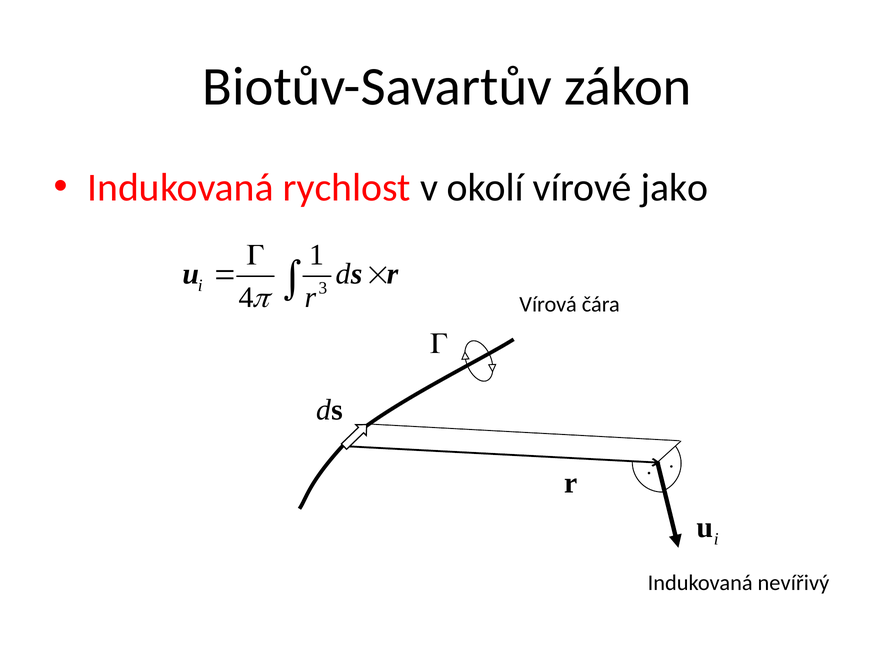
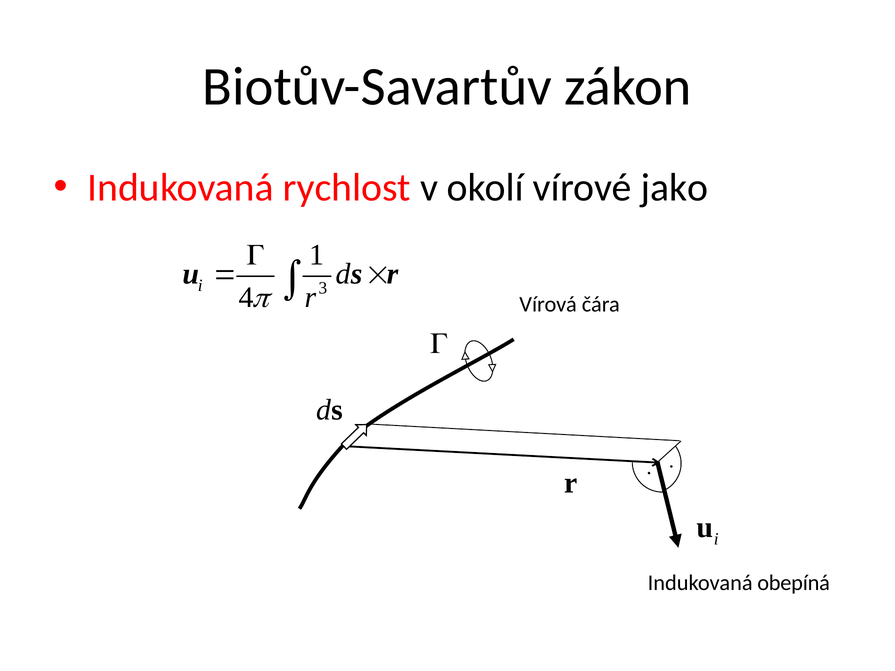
nevířivý: nevířivý -> obepíná
